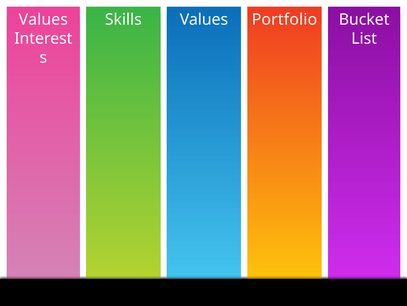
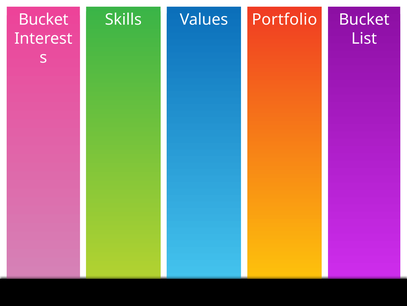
Values at (43, 19): Values -> Bucket
